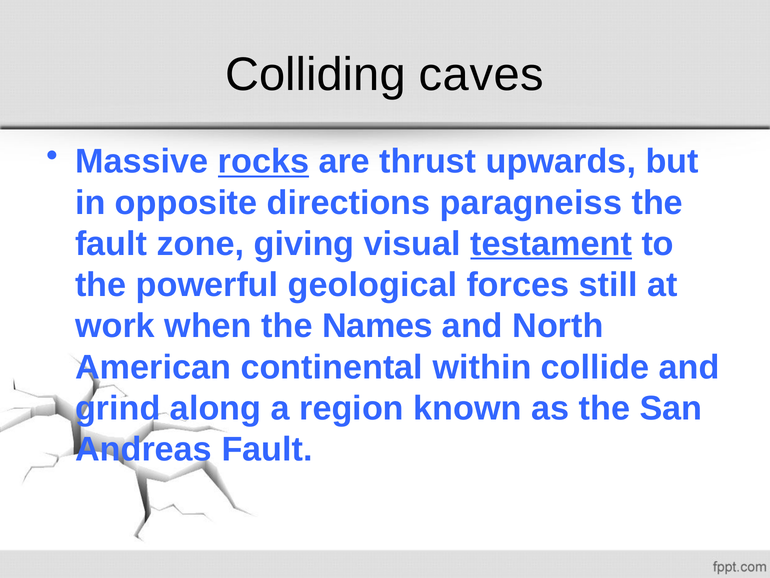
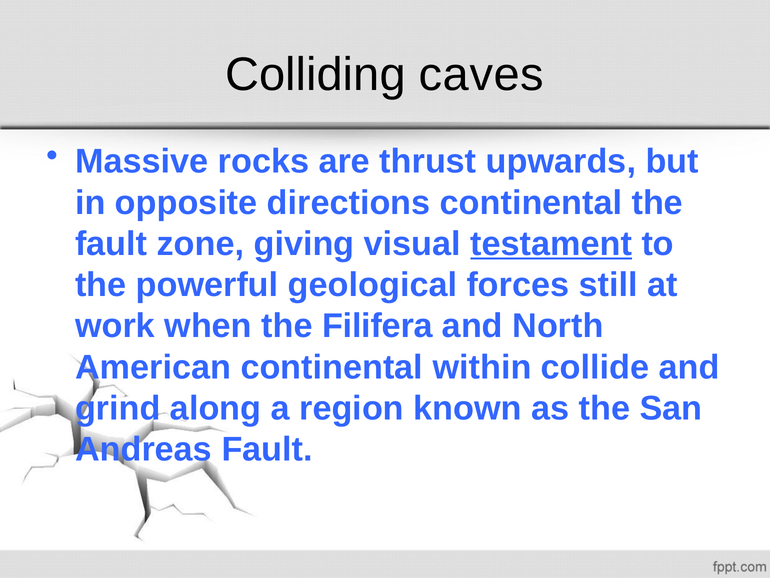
rocks underline: present -> none
directions paragneiss: paragneiss -> continental
Names: Names -> Filifera
